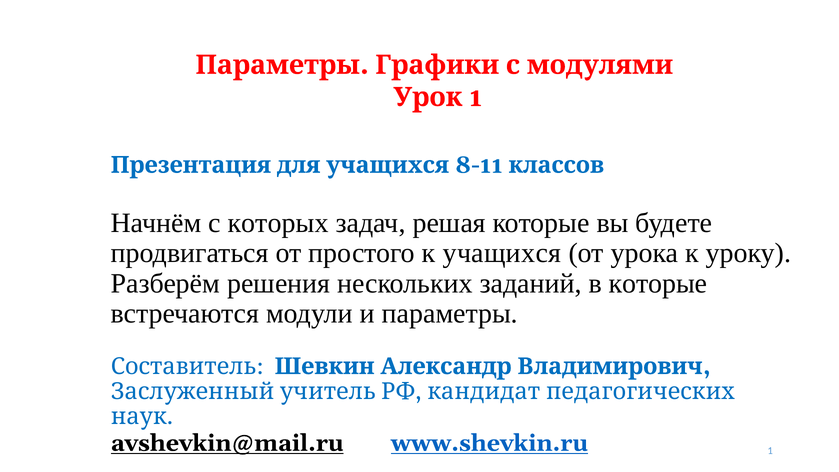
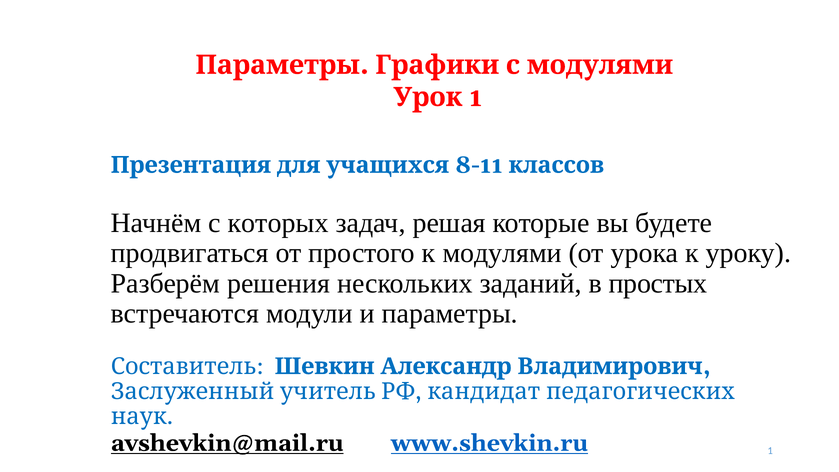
к учащихся: учащихся -> модулями
в которые: которые -> простых
